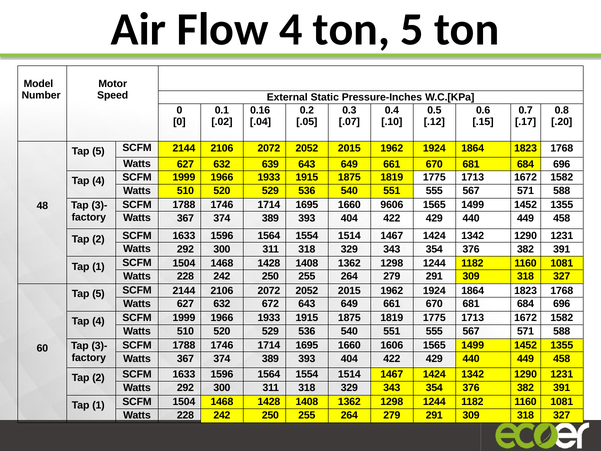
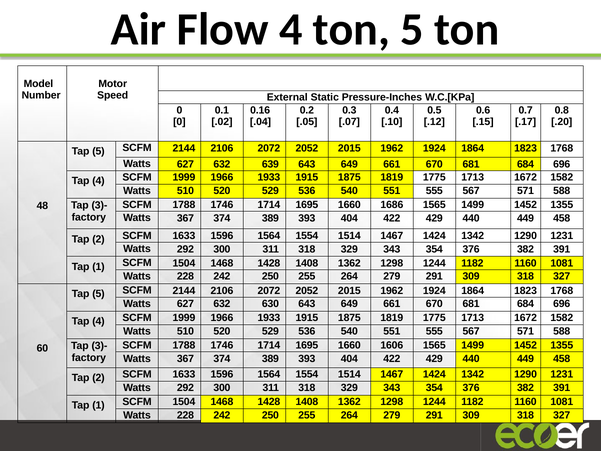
9606: 9606 -> 1686
672: 672 -> 630
